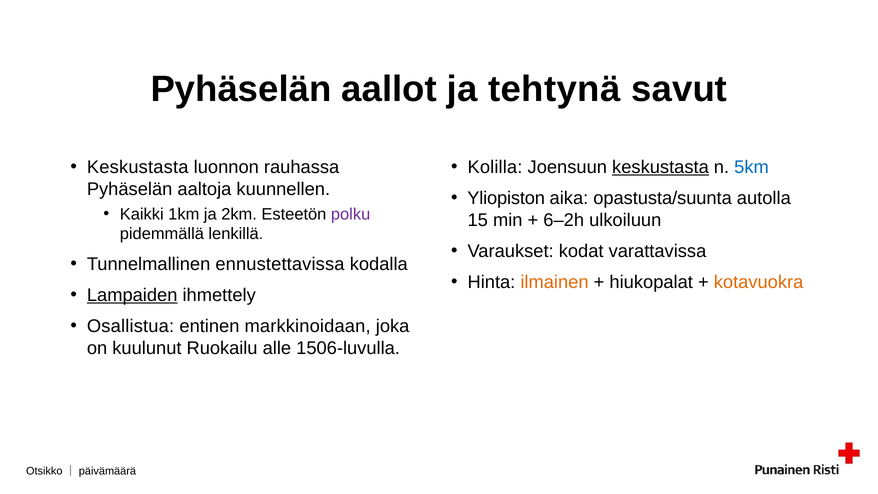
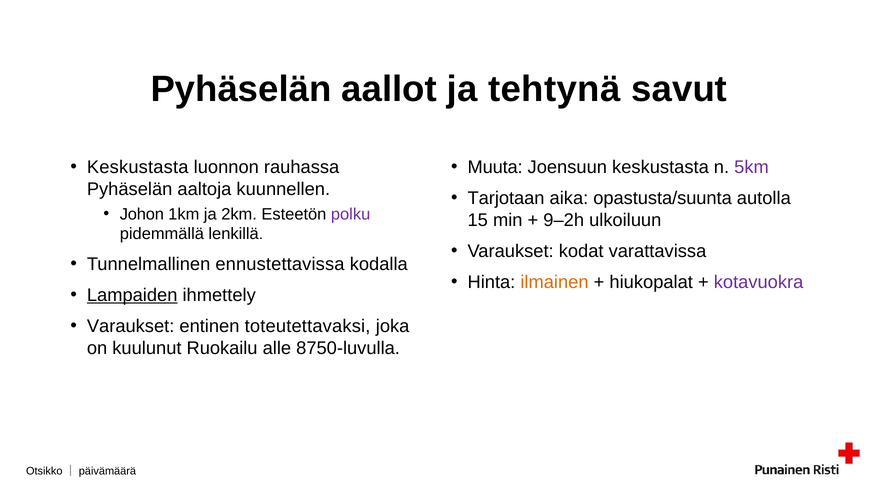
Kolilla: Kolilla -> Muuta
keskustasta at (660, 167) underline: present -> none
5km colour: blue -> purple
Yliopiston: Yliopiston -> Tarjotaan
Kaikki: Kaikki -> Johon
6–2h: 6–2h -> 9–2h
kotavuokra colour: orange -> purple
Osallistua at (131, 326): Osallistua -> Varaukset
markkinoidaan: markkinoidaan -> toteutettavaksi
1506-luvulla: 1506-luvulla -> 8750-luvulla
